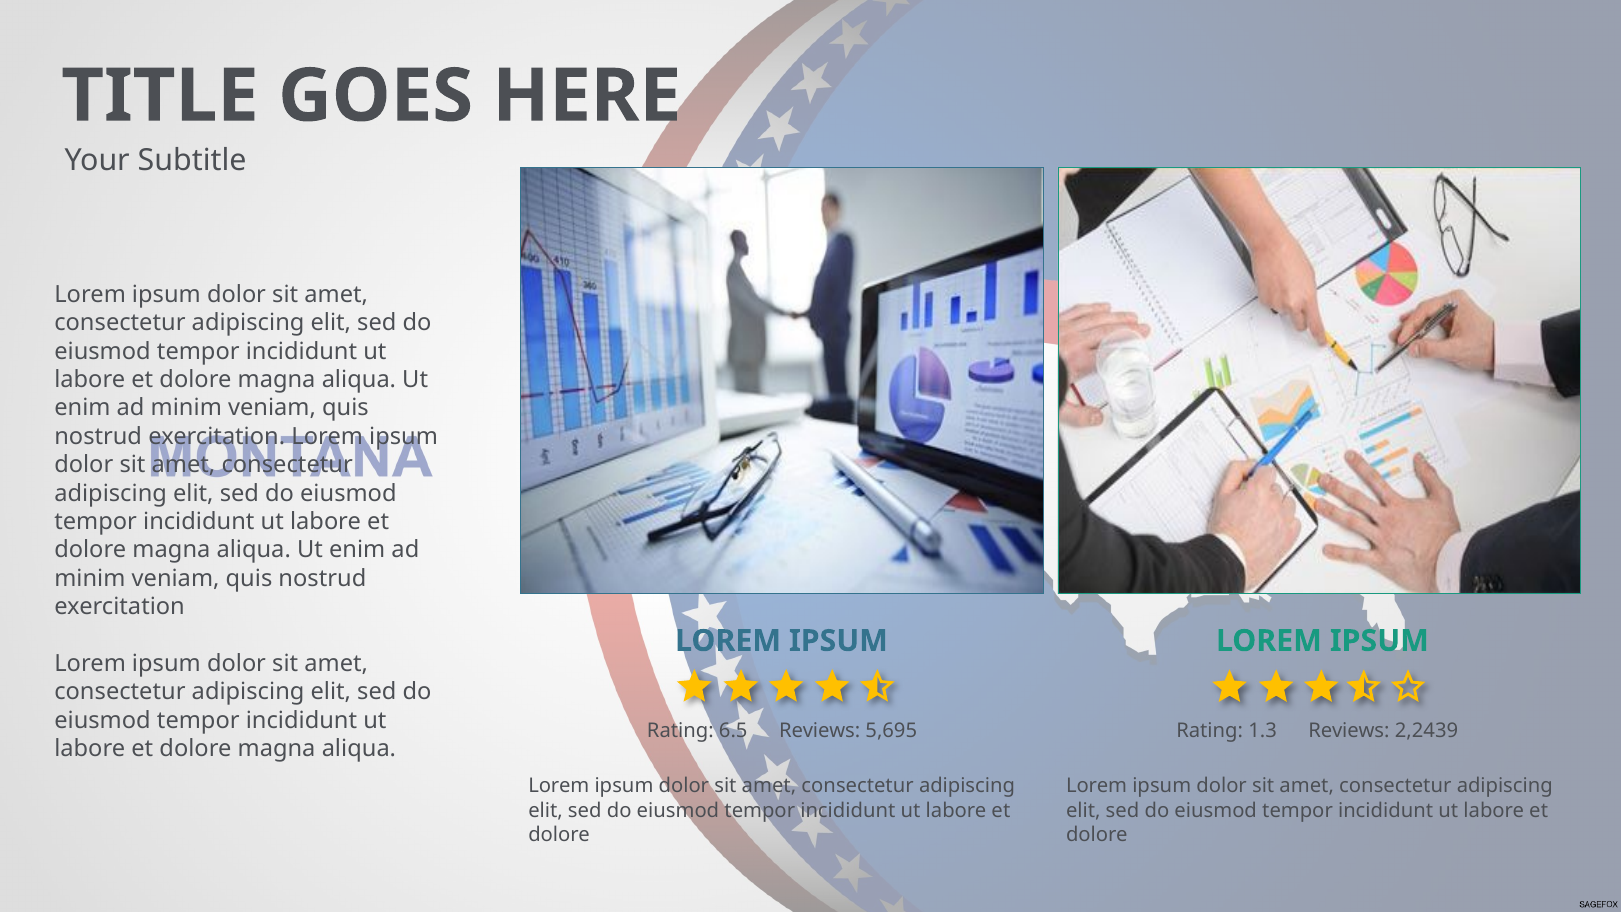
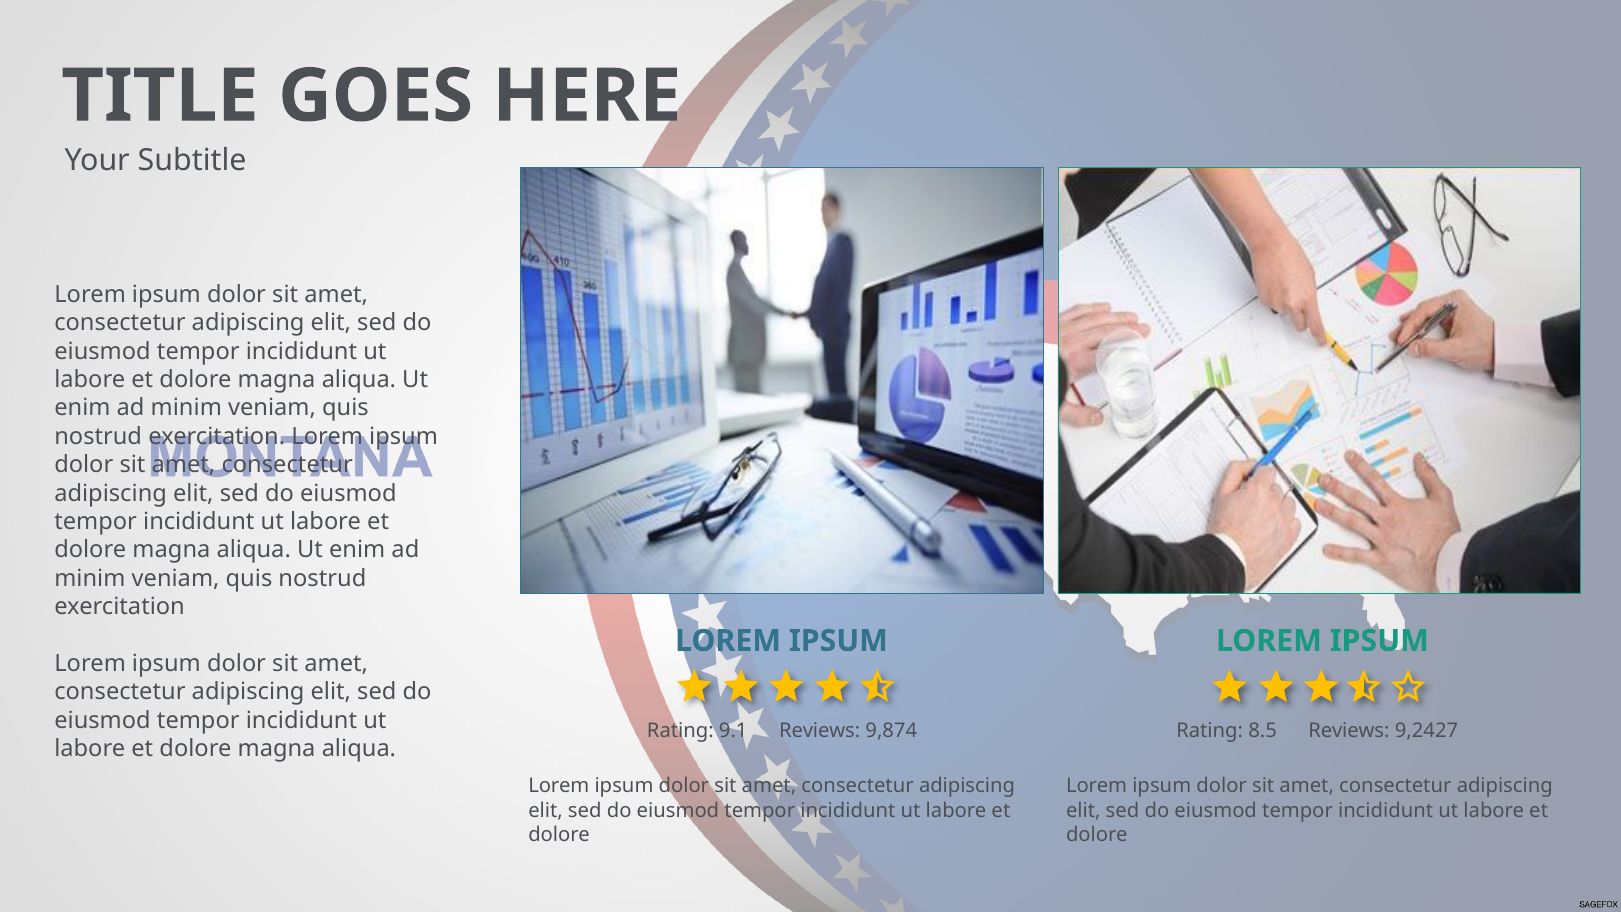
6.5: 6.5 -> 9.1
5,695: 5,695 -> 9,874
1.3: 1.3 -> 8.5
2,2439: 2,2439 -> 9,2427
